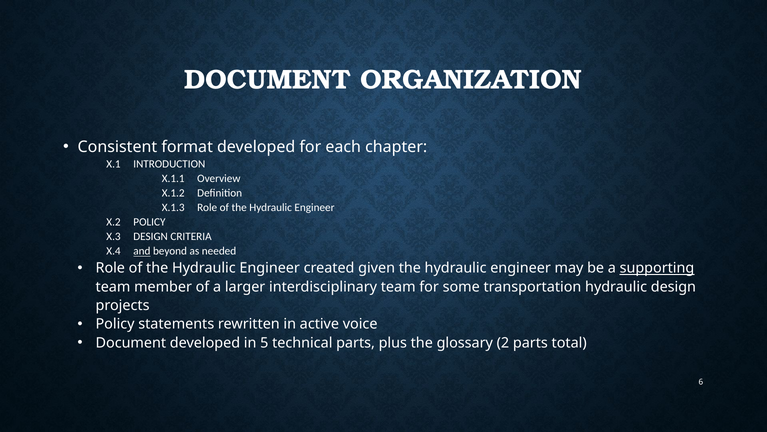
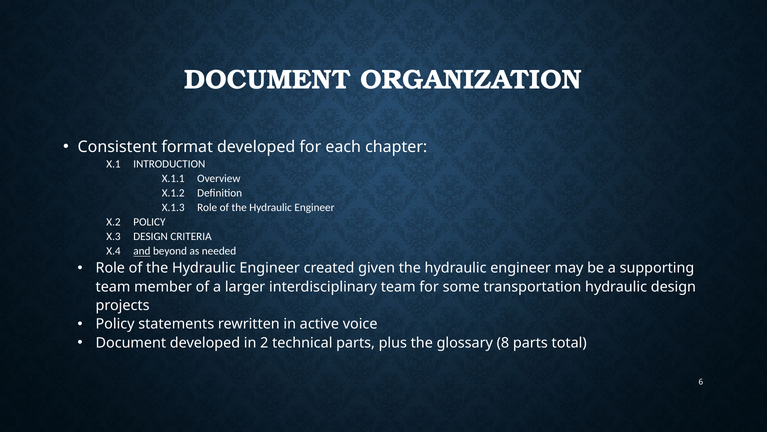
supporting underline: present -> none
5: 5 -> 2
2: 2 -> 8
